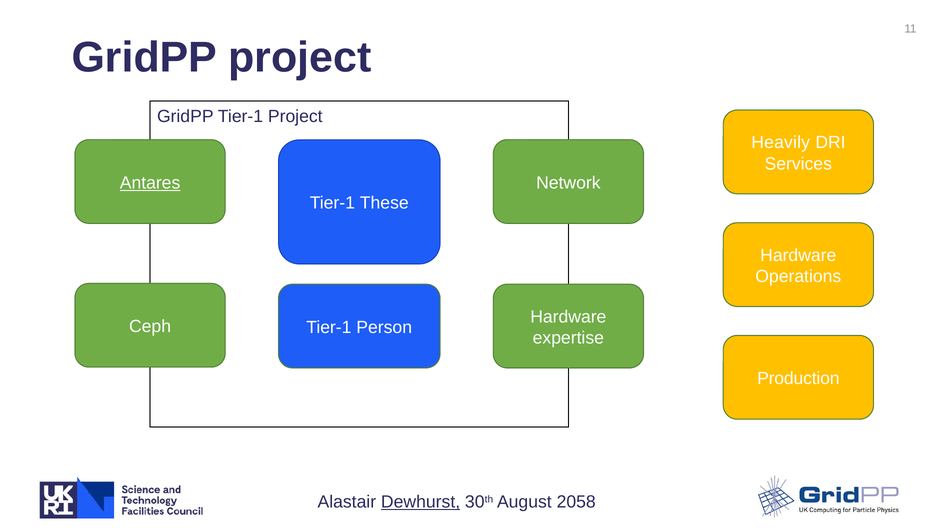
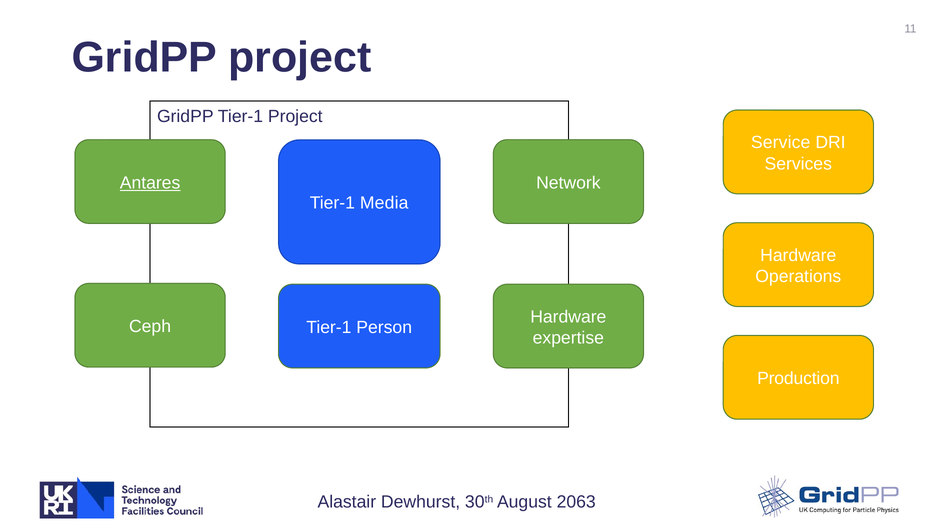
Heavily: Heavily -> Service
These: These -> Media
Dewhurst underline: present -> none
2058: 2058 -> 2063
